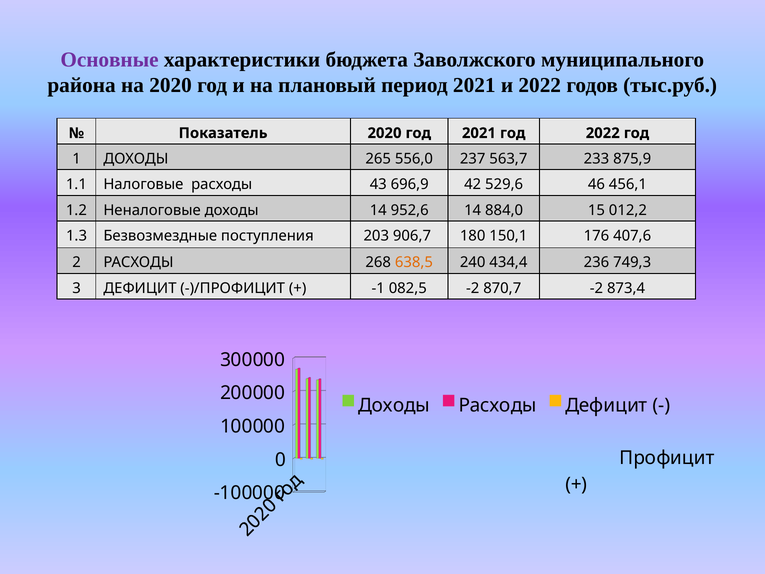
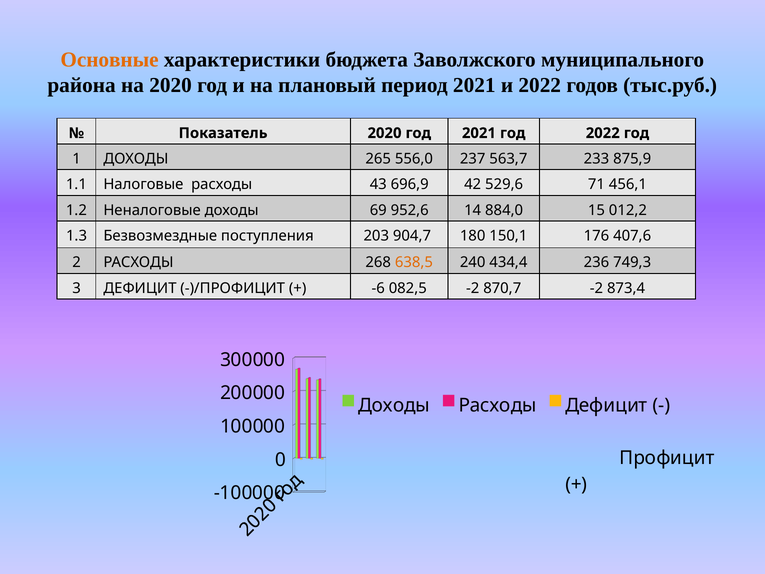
Основные colour: purple -> orange
46: 46 -> 71
доходы 14: 14 -> 69
906,7: 906,7 -> 904,7
-1: -1 -> -6
